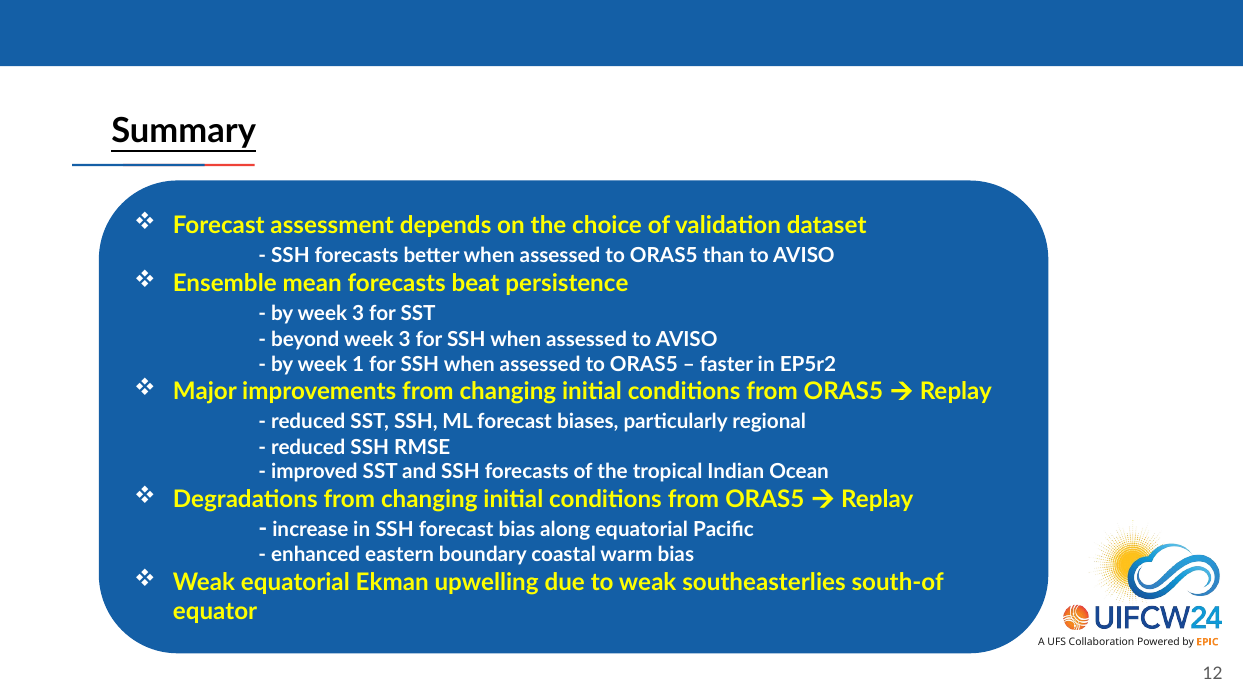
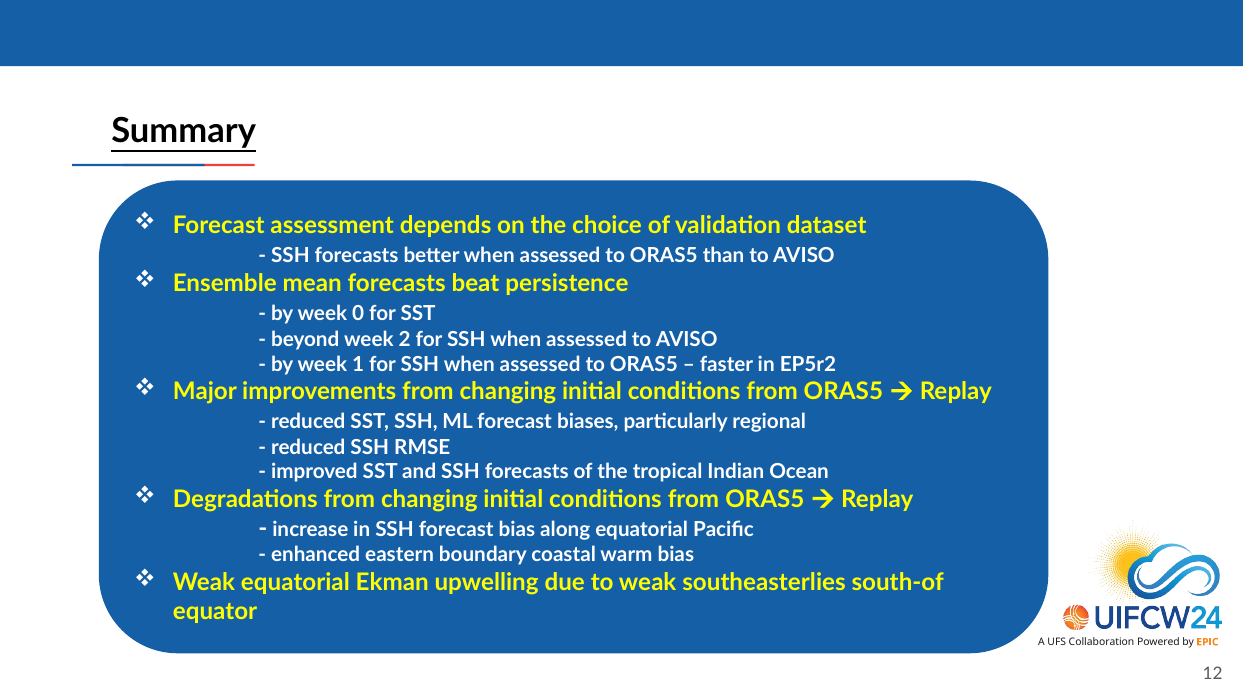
by week 3: 3 -> 0
beyond week 3: 3 -> 2
